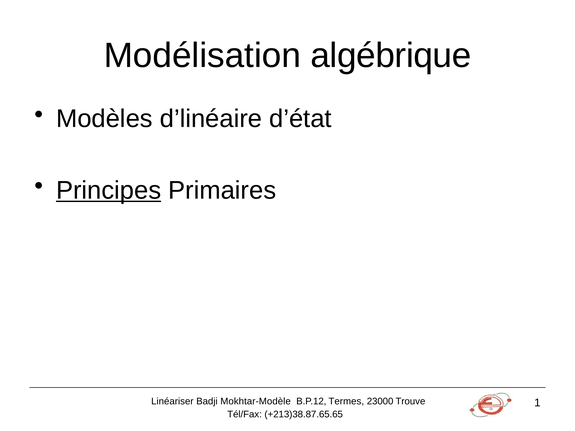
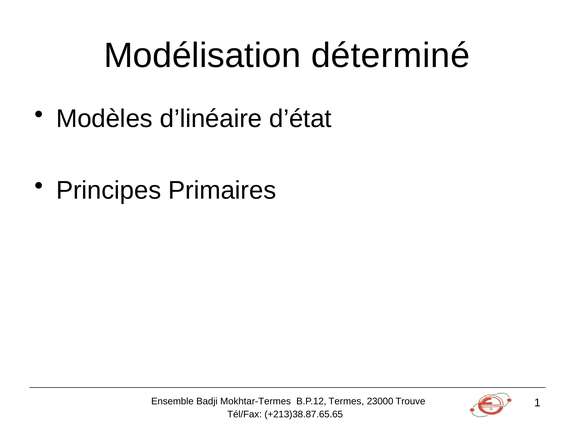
algébrique: algébrique -> déterminé
Principes underline: present -> none
Linéariser: Linéariser -> Ensemble
Mokhtar-Modèle: Mokhtar-Modèle -> Mokhtar-Termes
